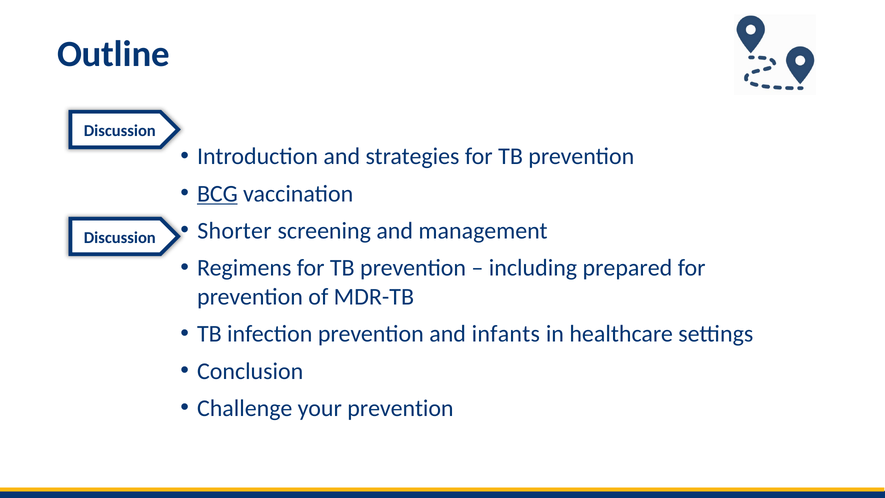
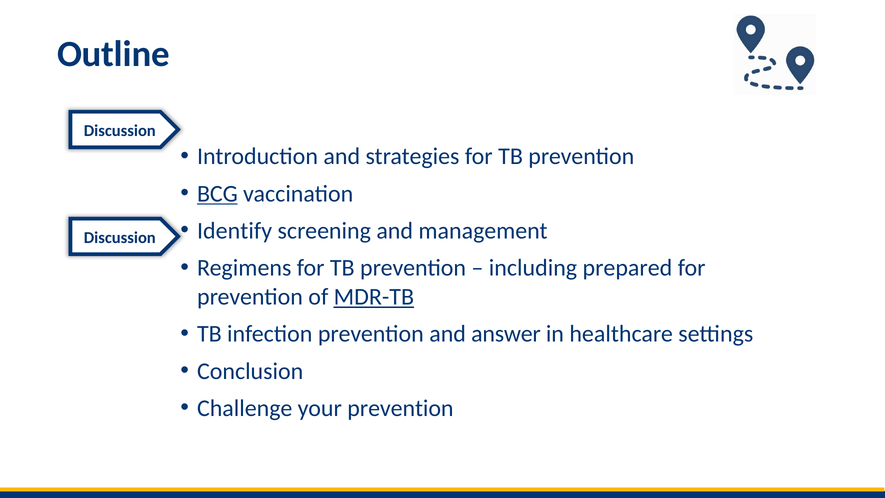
Shorter: Shorter -> Identify
MDR-TB underline: none -> present
infants: infants -> answer
